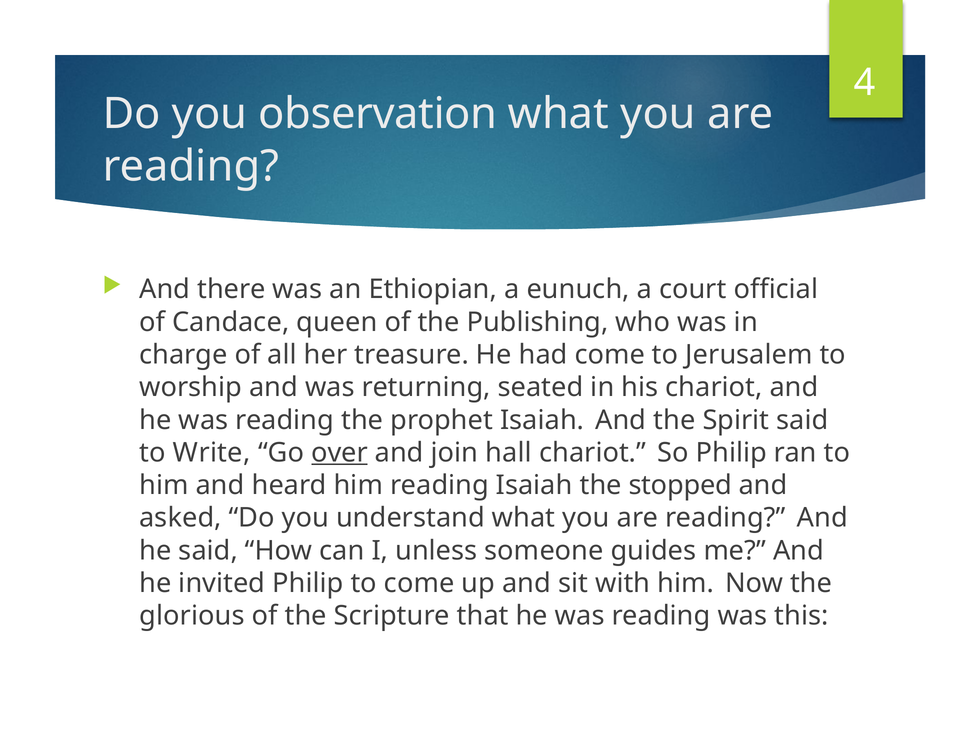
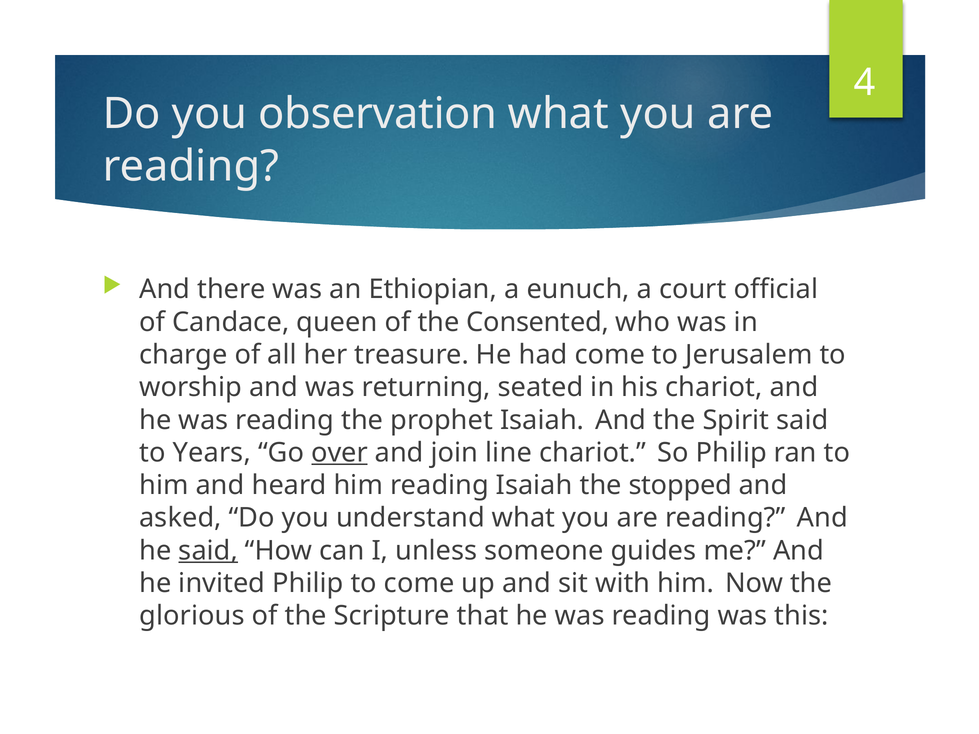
Publishing: Publishing -> Consented
Write: Write -> Years
hall: hall -> line
said at (208, 551) underline: none -> present
